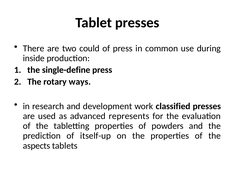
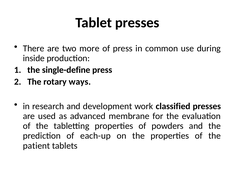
could: could -> more
represents: represents -> membrane
itself-up: itself-up -> each-up
aspects: aspects -> patient
